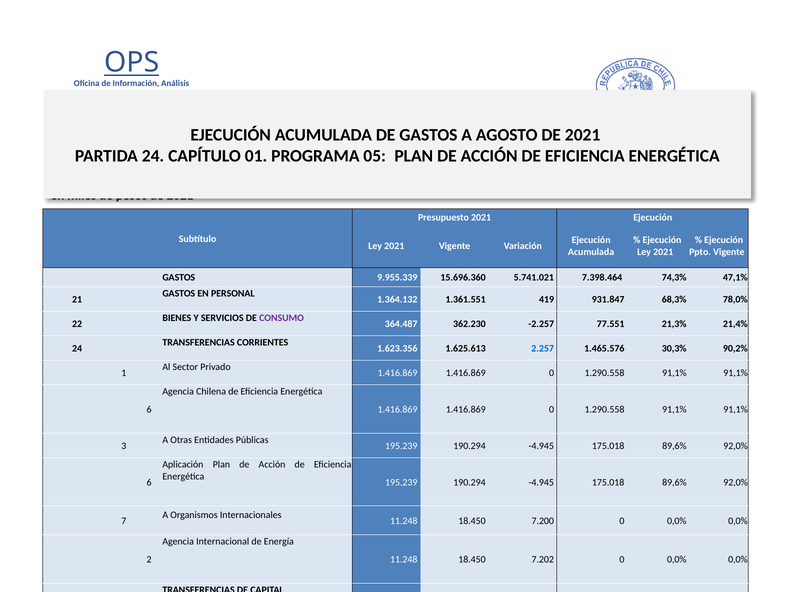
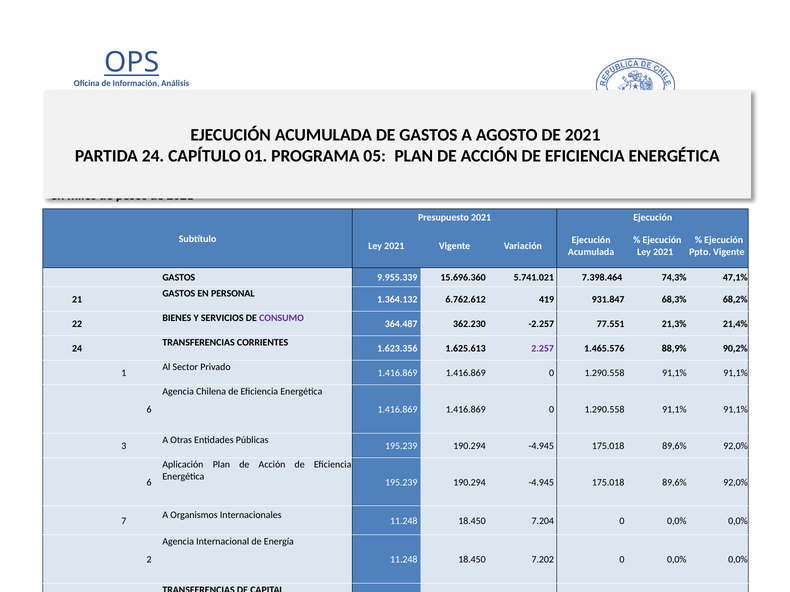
1.361.551: 1.361.551 -> 6.762.612
78,0%: 78,0% -> 68,2%
2.257 colour: blue -> purple
30,3%: 30,3% -> 88,9%
7.200: 7.200 -> 7.204
